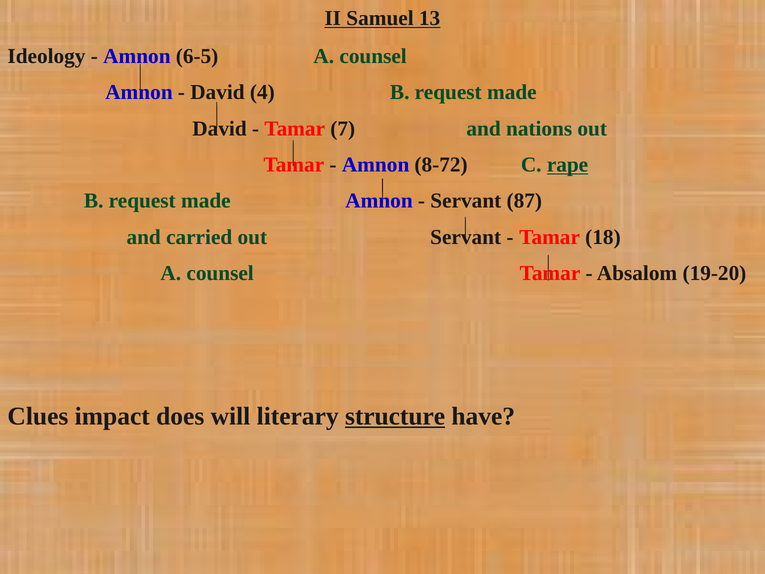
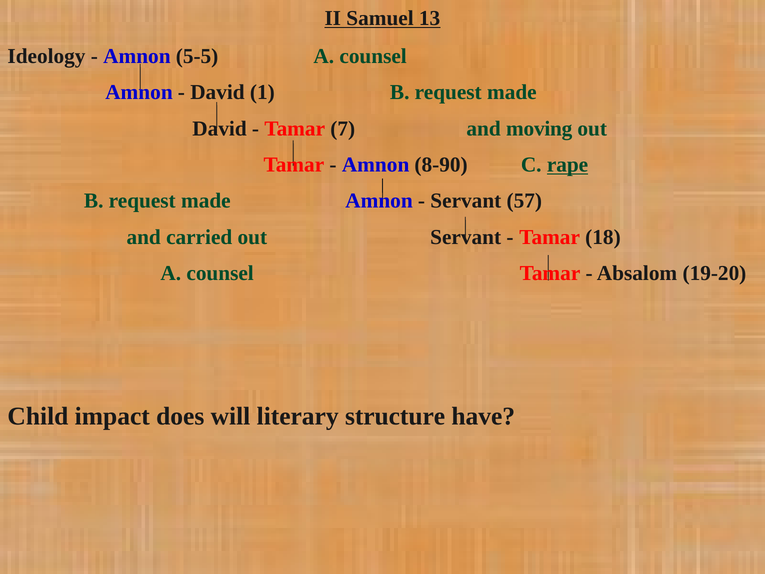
6-5: 6-5 -> 5-5
4: 4 -> 1
nations: nations -> moving
8-72: 8-72 -> 8-90
87: 87 -> 57
Clues: Clues -> Child
structure underline: present -> none
